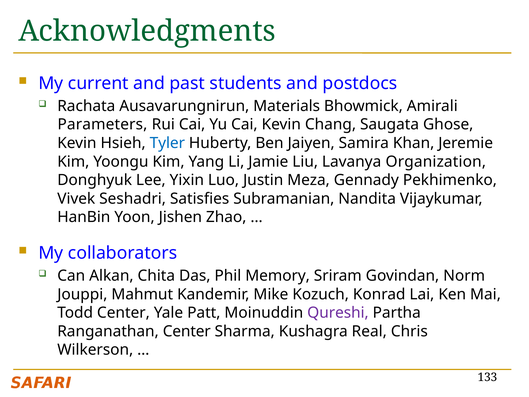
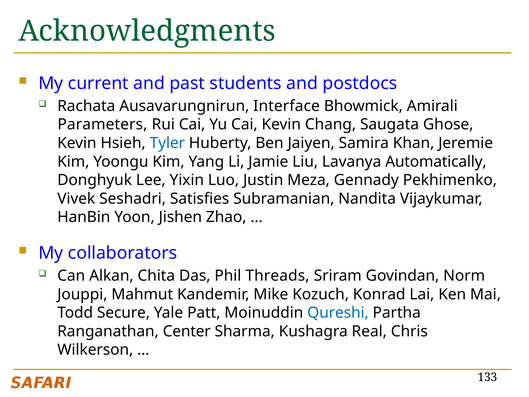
Materials: Materials -> Interface
Organization: Organization -> Automatically
Memory: Memory -> Threads
Todd Center: Center -> Secure
Qureshi colour: purple -> blue
